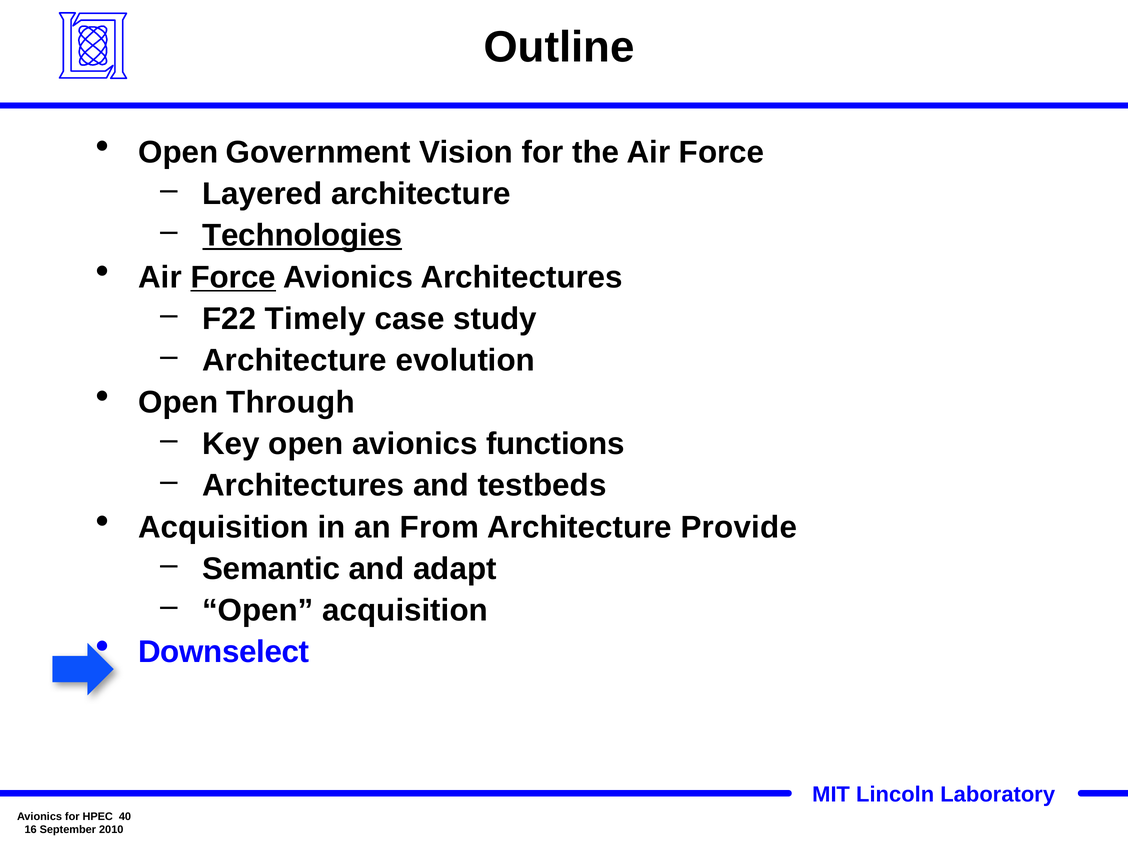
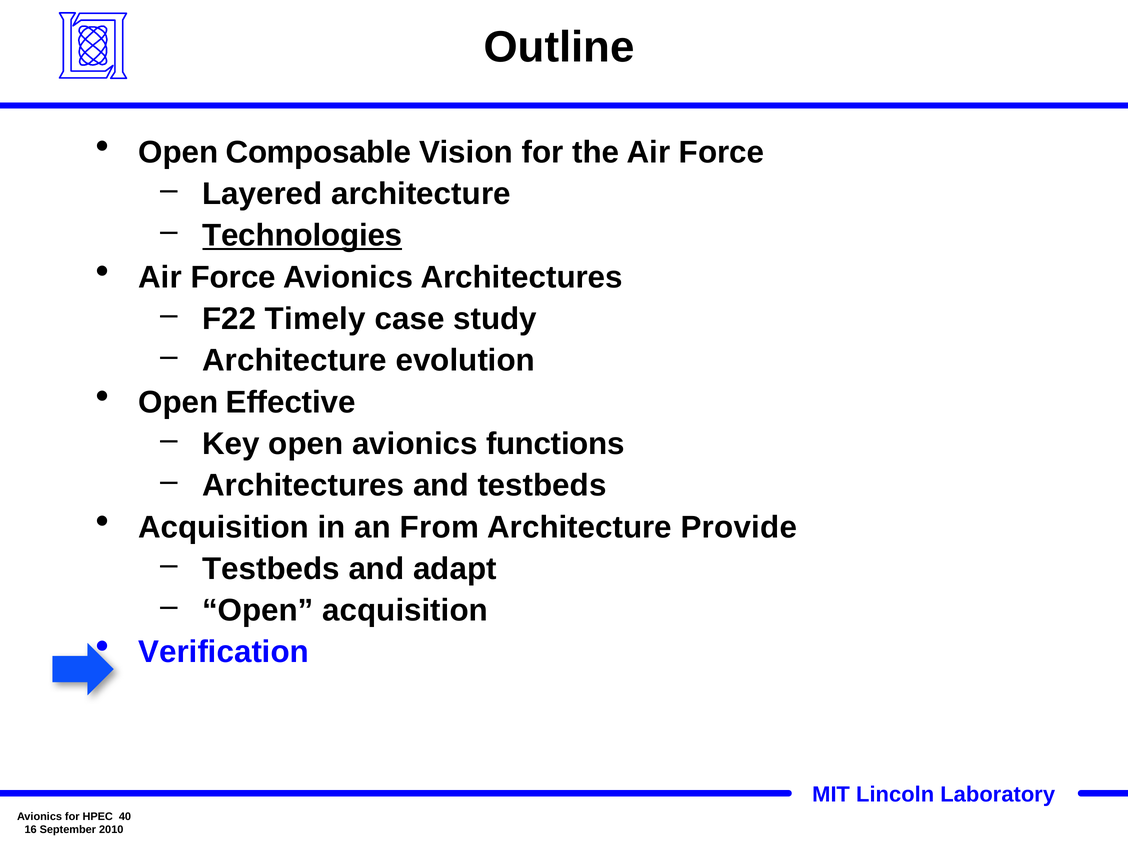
Government: Government -> Composable
Force at (233, 277) underline: present -> none
Through: Through -> Effective
Semantic at (271, 569): Semantic -> Testbeds
Downselect: Downselect -> Verification
